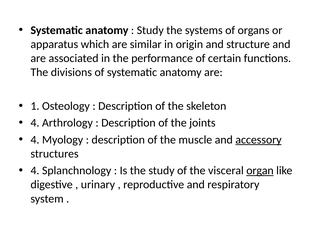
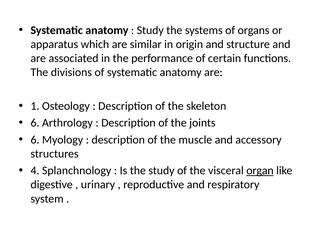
4 at (35, 123): 4 -> 6
4 at (35, 140): 4 -> 6
accessory underline: present -> none
